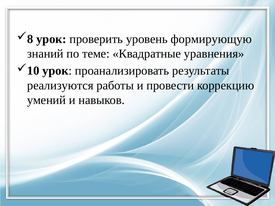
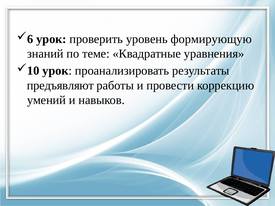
8: 8 -> 6
реализуются: реализуются -> предъявляют
